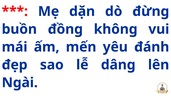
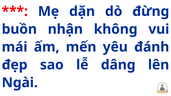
đồng: đồng -> nhận
